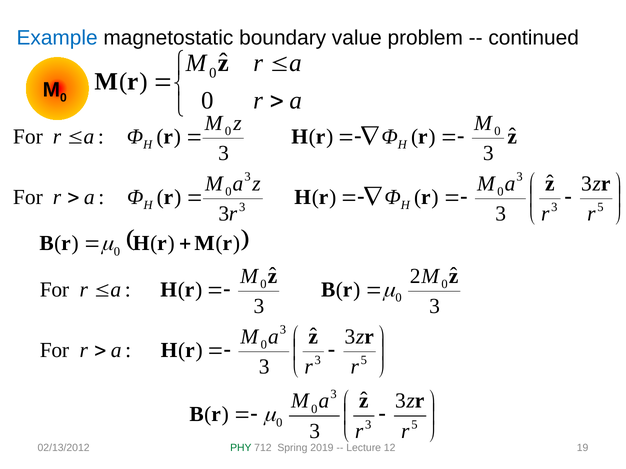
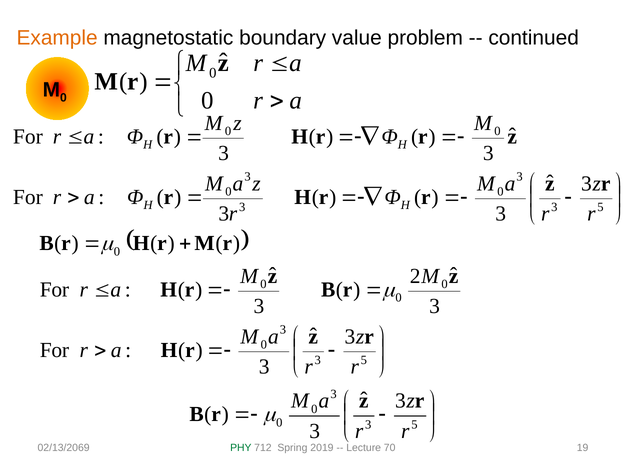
Example colour: blue -> orange
02/13/2012: 02/13/2012 -> 02/13/2069
12: 12 -> 70
